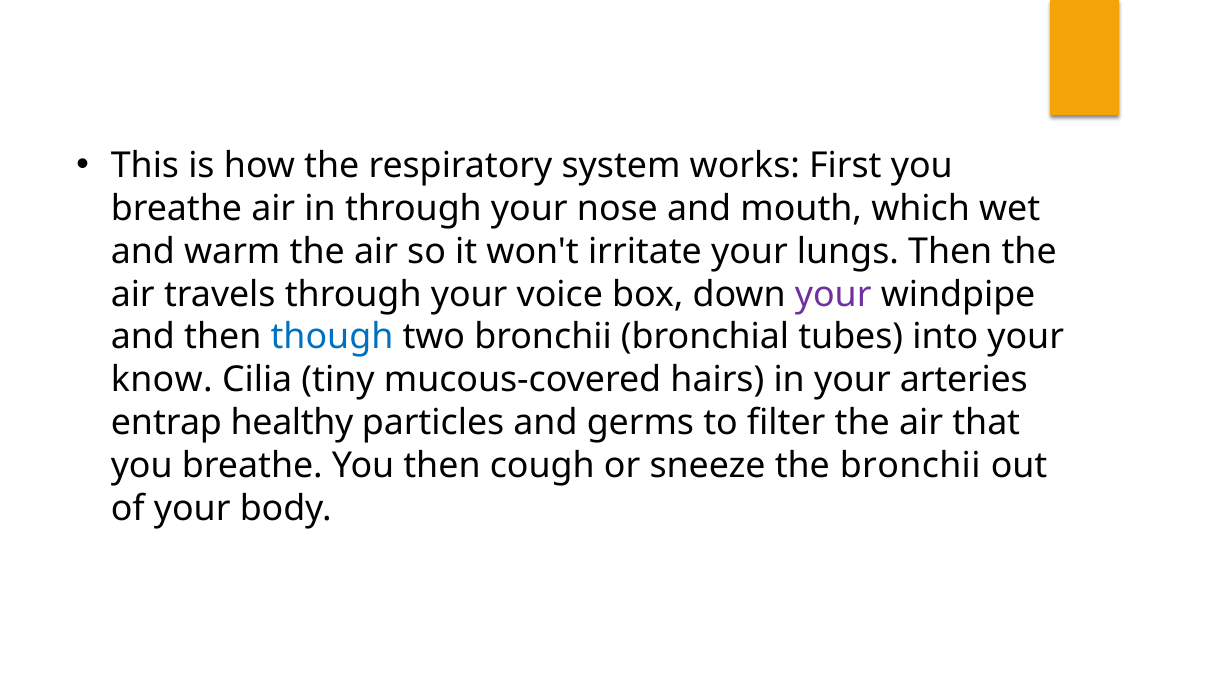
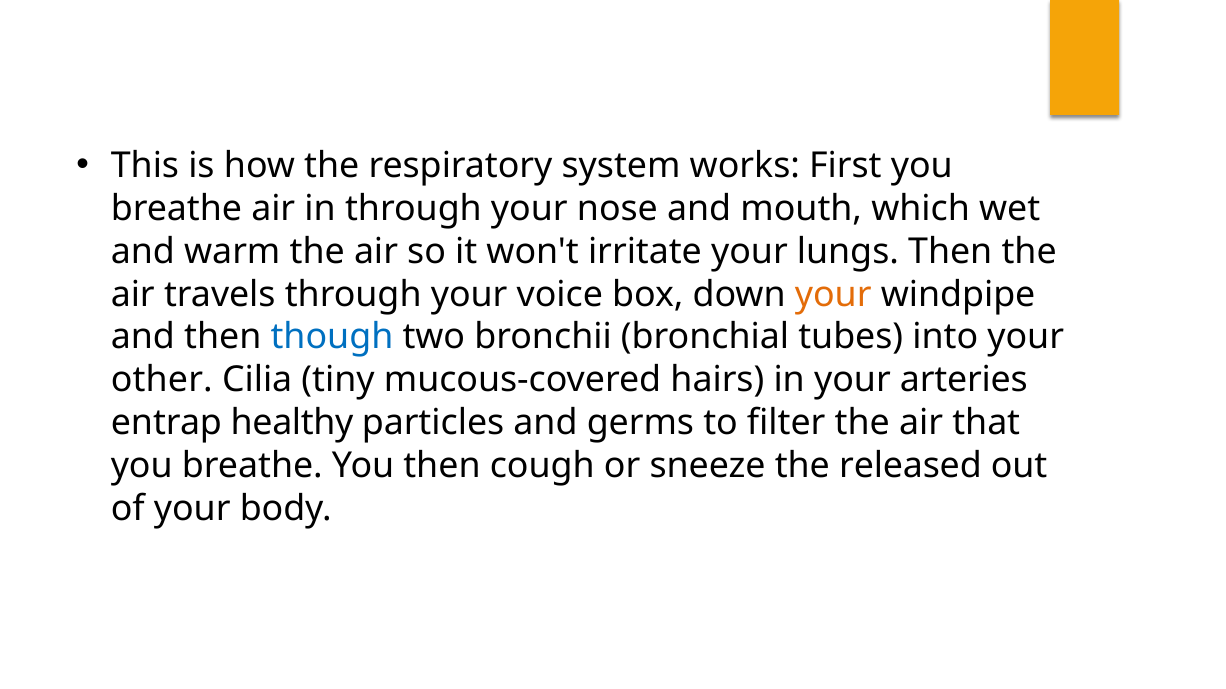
your at (833, 295) colour: purple -> orange
know: know -> other
the bronchii: bronchii -> released
